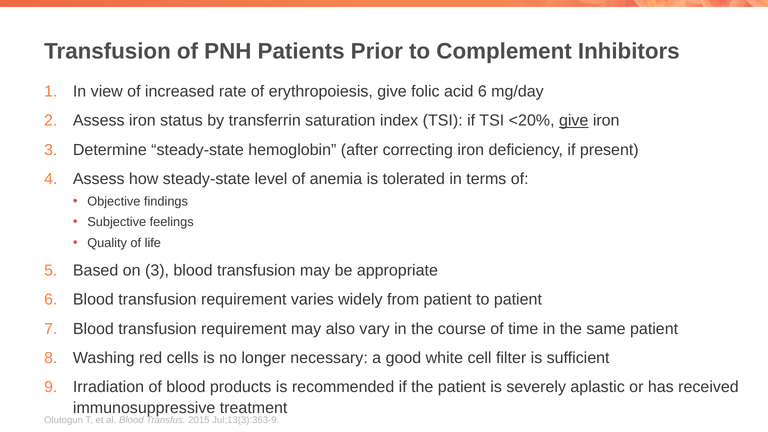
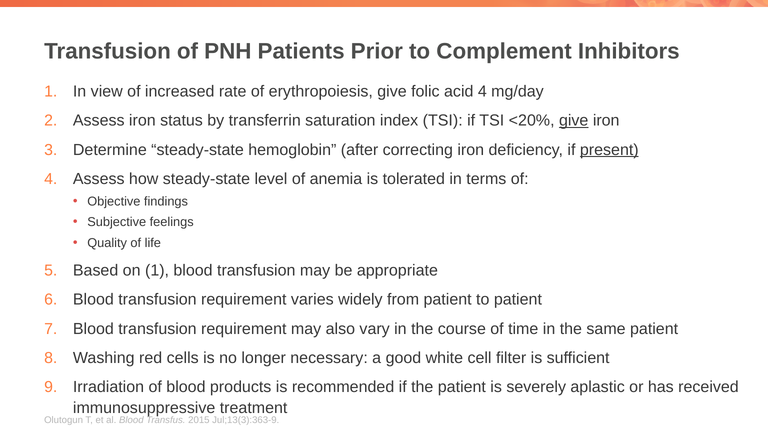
acid 6: 6 -> 4
present underline: none -> present
on 3: 3 -> 1
